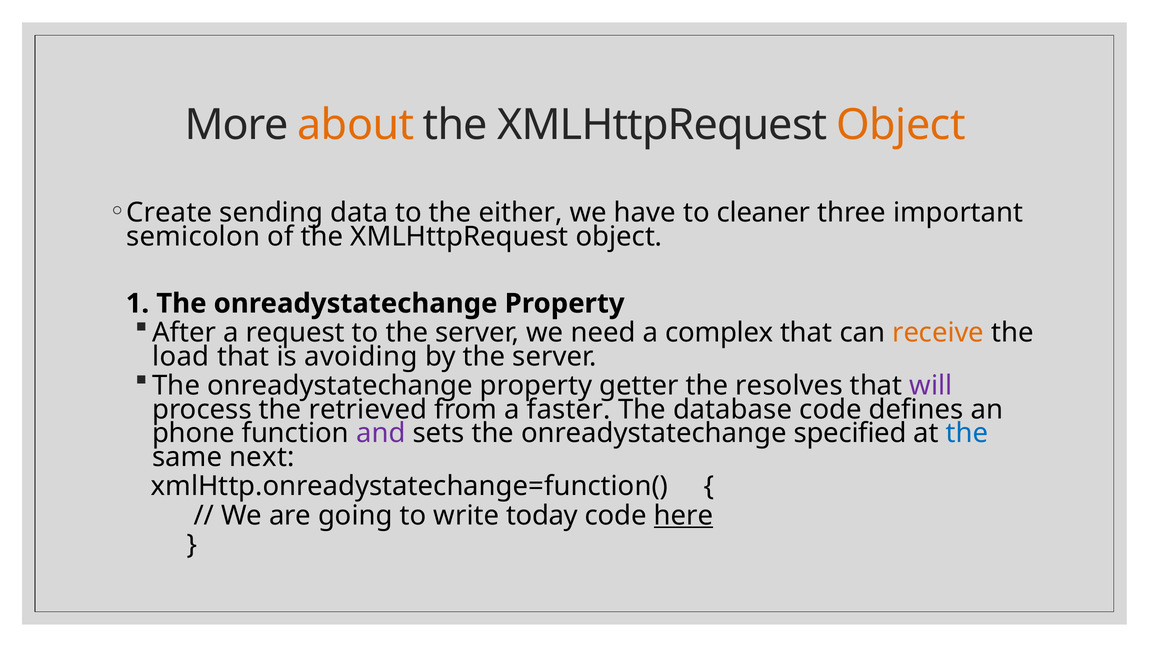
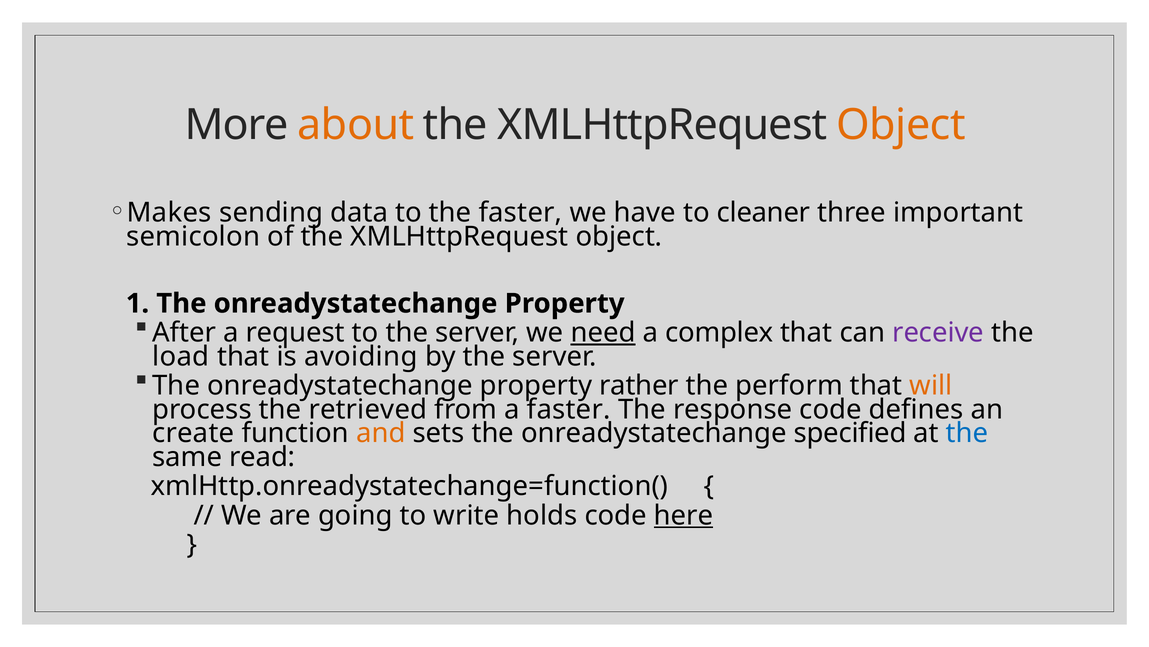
Create: Create -> Makes
the either: either -> faster
need underline: none -> present
receive colour: orange -> purple
getter: getter -> rather
resolves: resolves -> perform
will colour: purple -> orange
database: database -> response
phone: phone -> create
and colour: purple -> orange
next: next -> read
today: today -> holds
